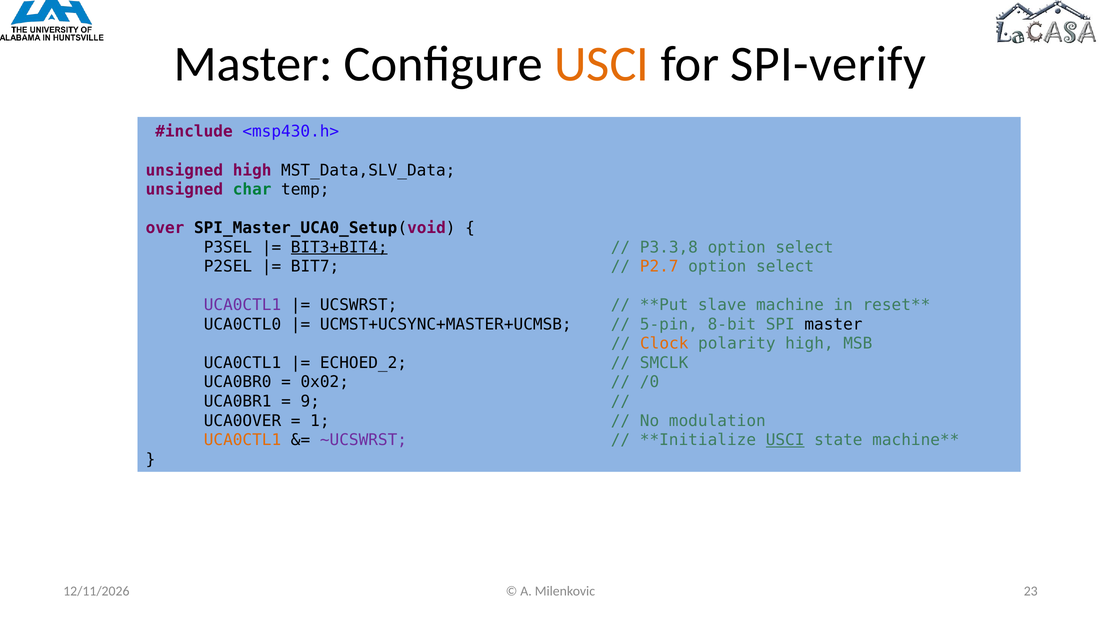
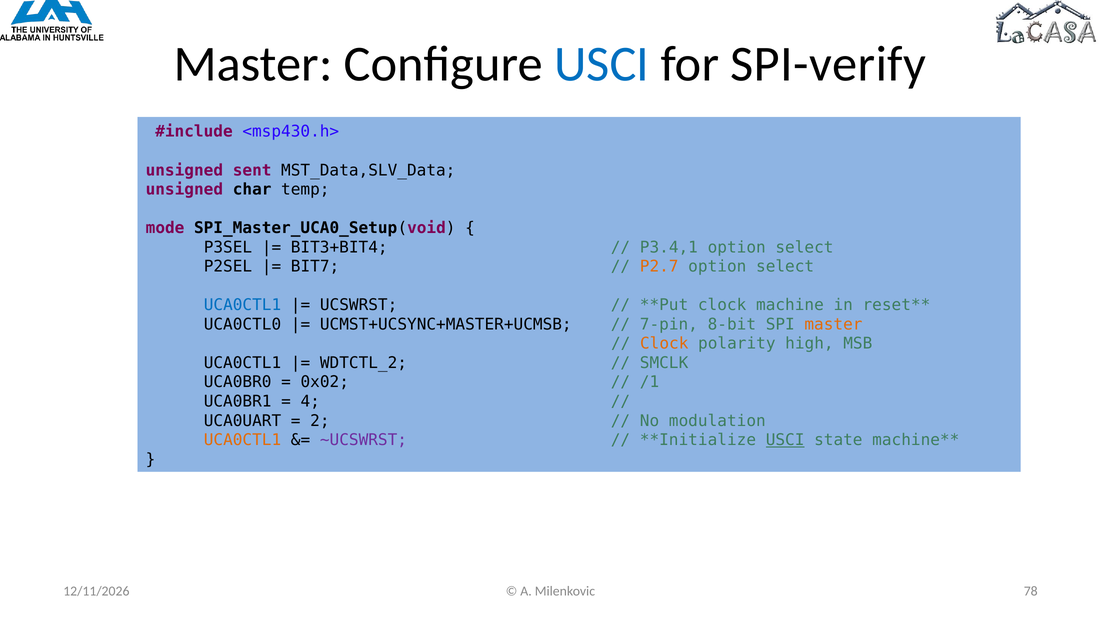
USCI at (602, 64) colour: orange -> blue
unsigned high: high -> sent
char colour: green -> black
over: over -> mode
BIT3+BIT4 underline: present -> none
P3.3,8: P3.3,8 -> P3.4,1
UCA0CTL1 at (242, 305) colour: purple -> blue
slave at (722, 305): slave -> clock
5-pin: 5-pin -> 7-pin
master at (833, 325) colour: black -> orange
ECHOED_2: ECHOED_2 -> WDTCTL_2
/0: /0 -> /1
9: 9 -> 4
UCA0OVER: UCA0OVER -> UCA0UART
1: 1 -> 2
23: 23 -> 78
